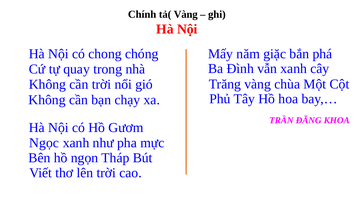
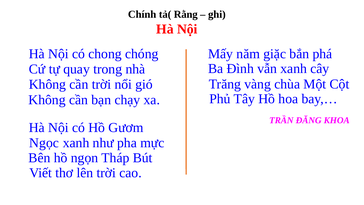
tả( Vàng: Vàng -> Rằng
